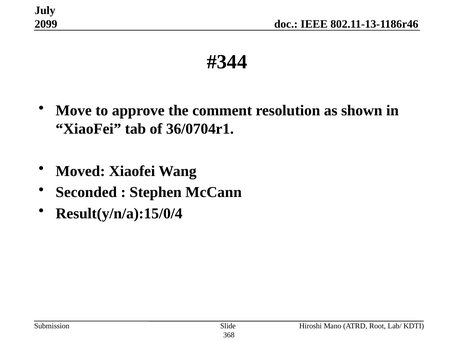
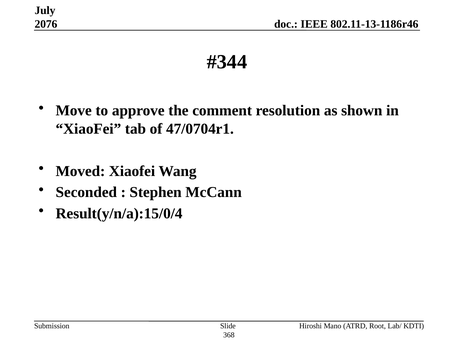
2099: 2099 -> 2076
36/0704r1: 36/0704r1 -> 47/0704r1
